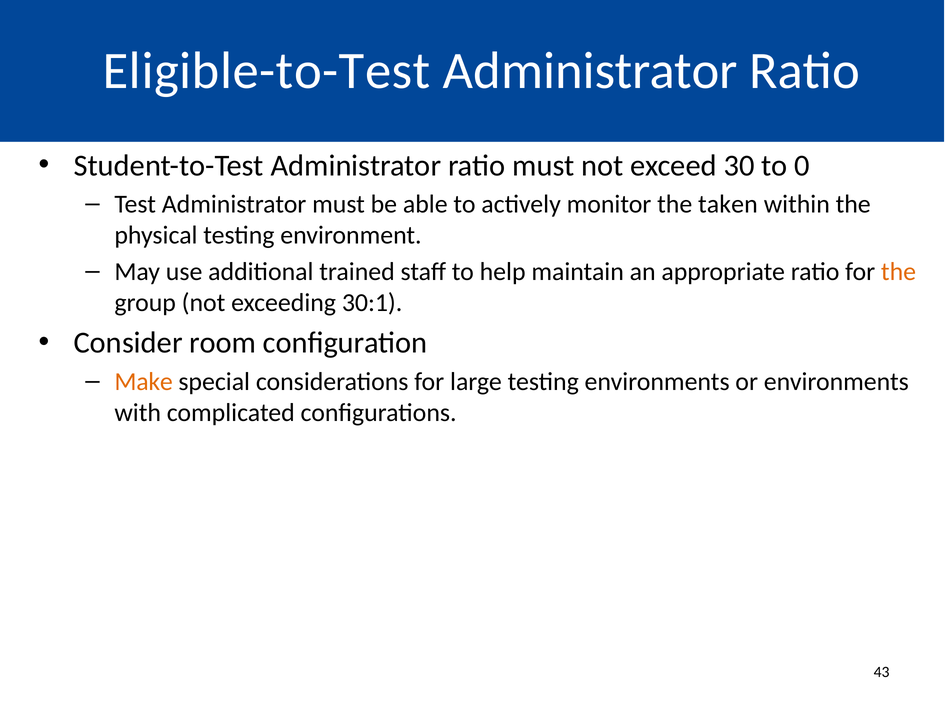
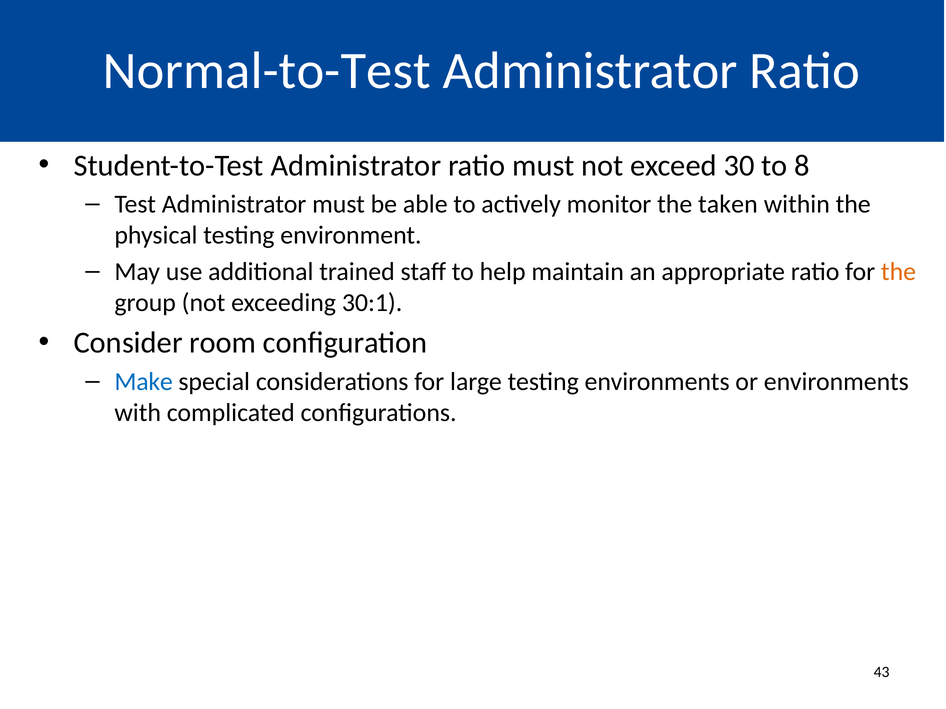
Eligible-to-Test: Eligible-to-Test -> Normal-to-Test
0: 0 -> 8
Make colour: orange -> blue
